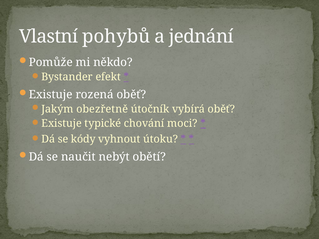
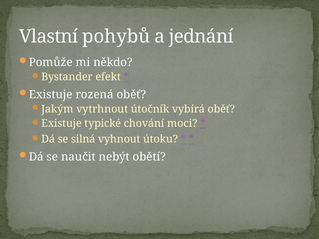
obezřetně: obezřetně -> vytrhnout
kódy: kódy -> silná
